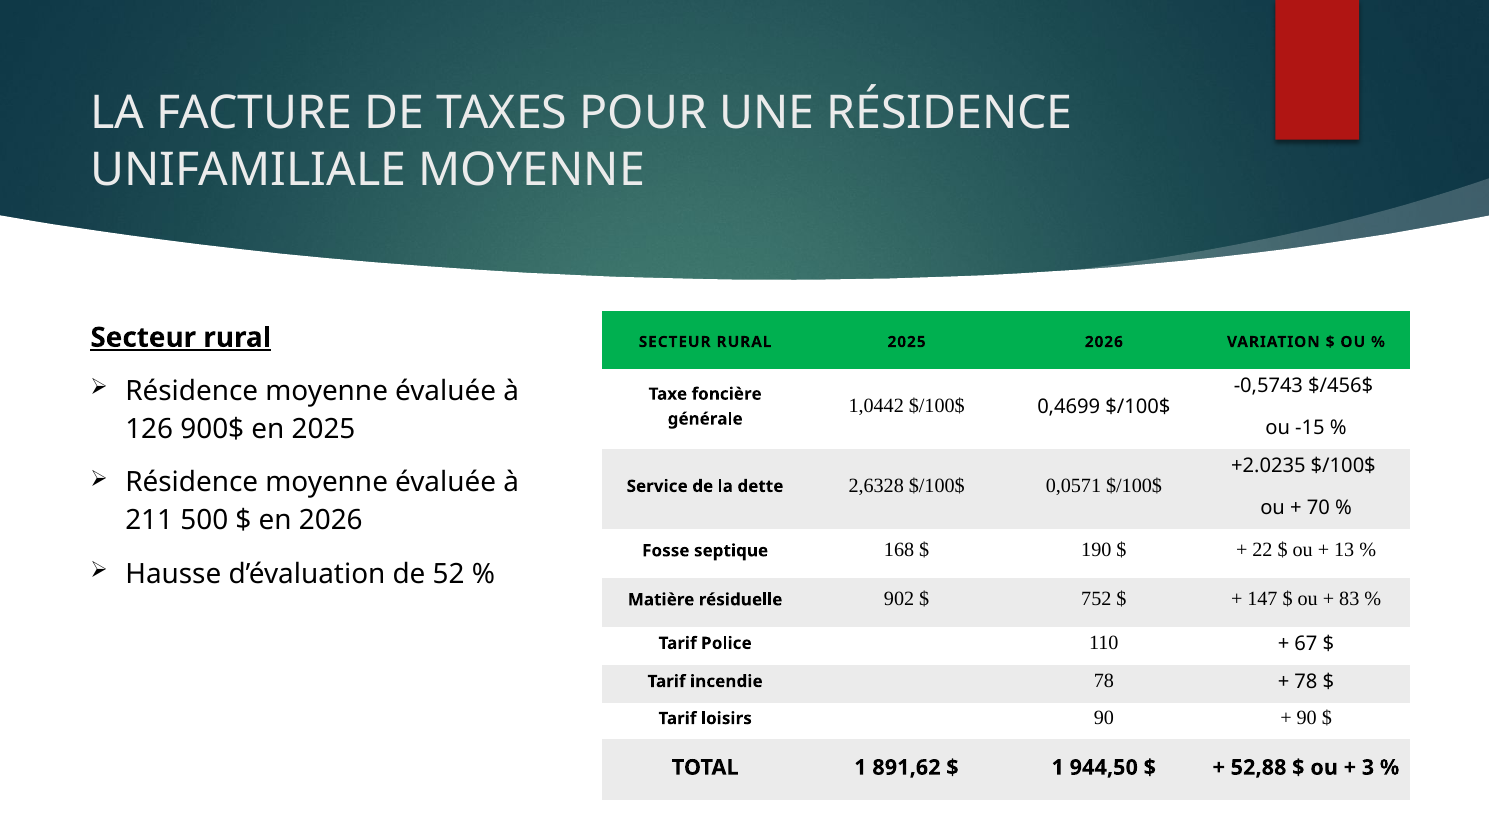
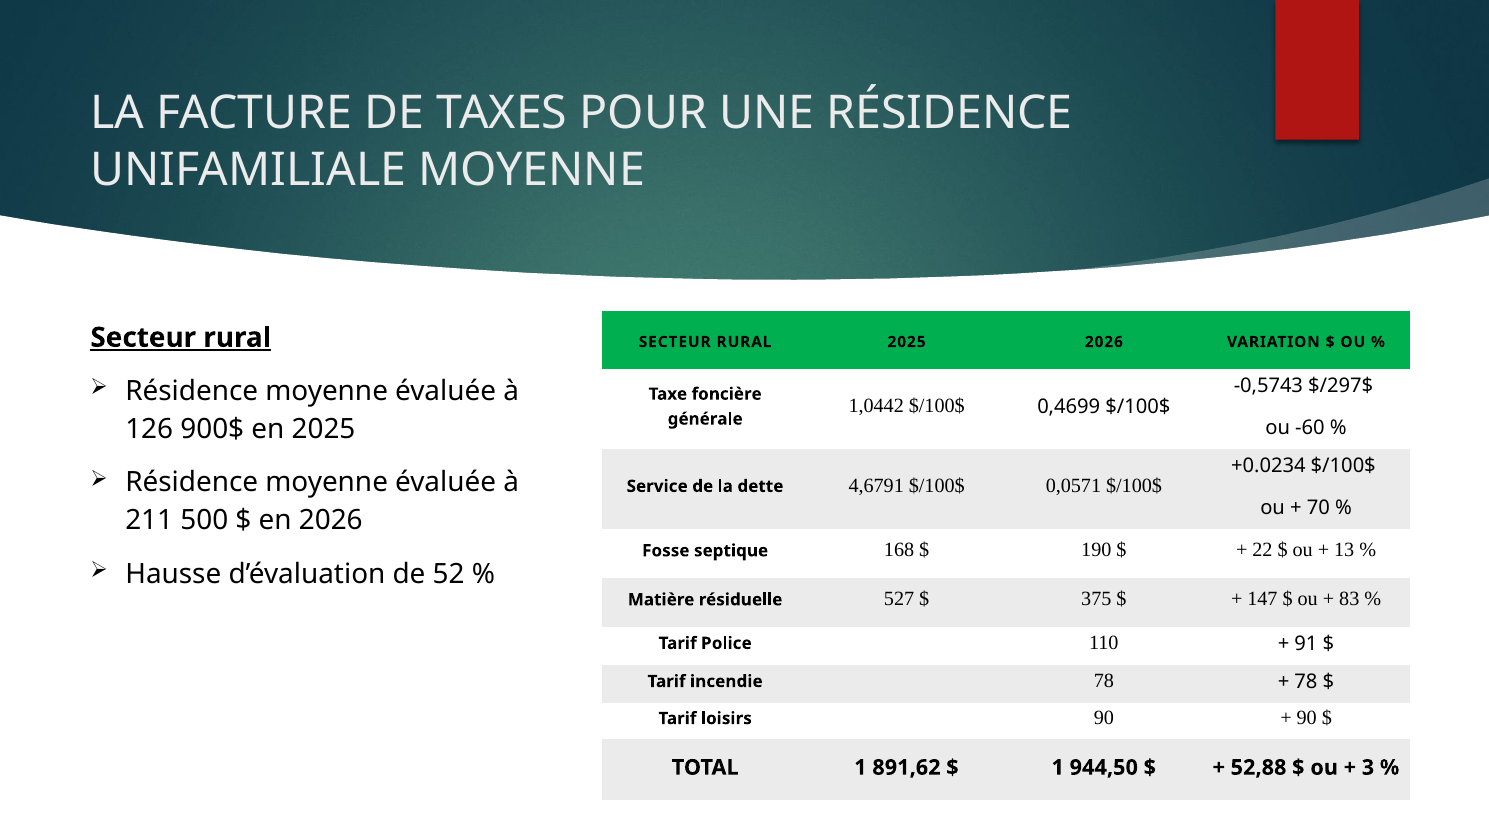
$/456$: $/456$ -> $/297$
-15: -15 -> -60
+2.0235: +2.0235 -> +0.0234
2,6328: 2,6328 -> 4,6791
902: 902 -> 527
752: 752 -> 375
67: 67 -> 91
